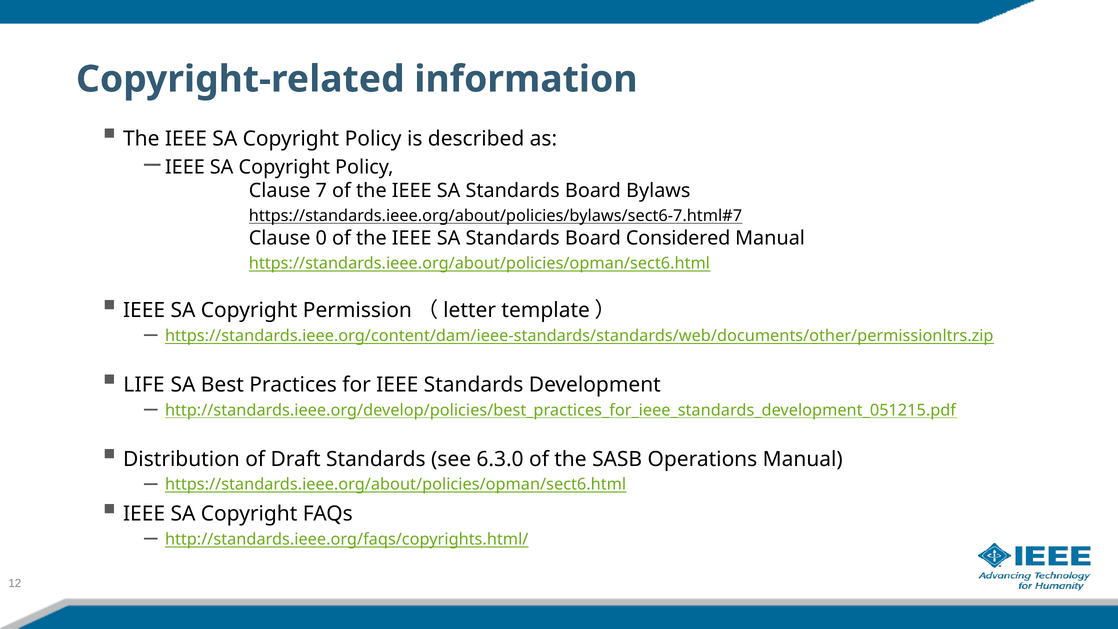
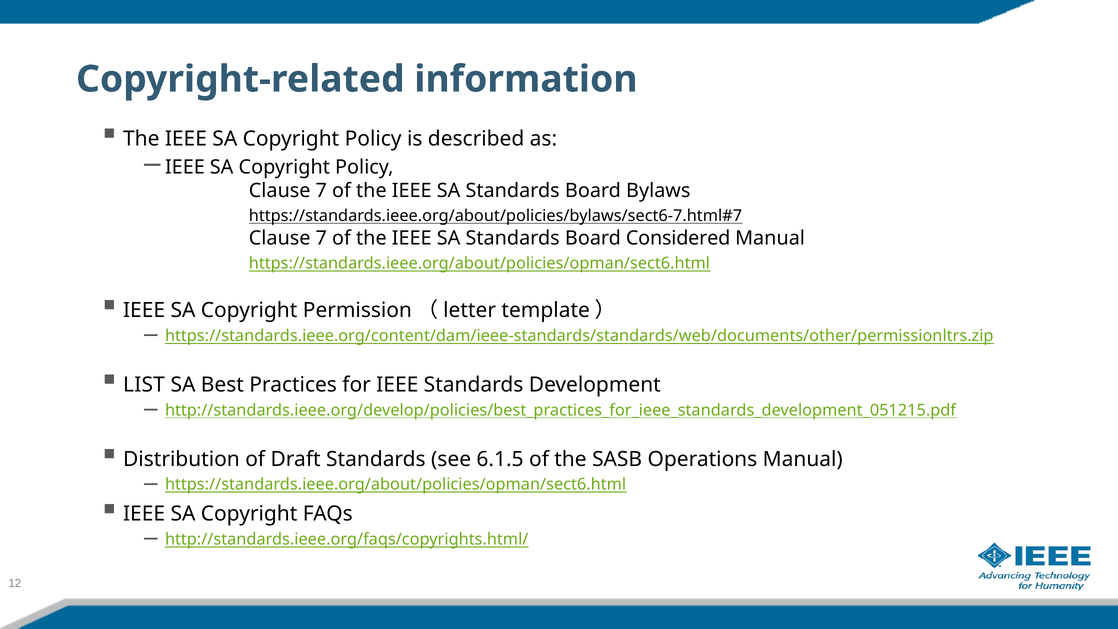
0 at (321, 238): 0 -> 7
LIFE: LIFE -> LIST
6.3.0: 6.3.0 -> 6.1.5
